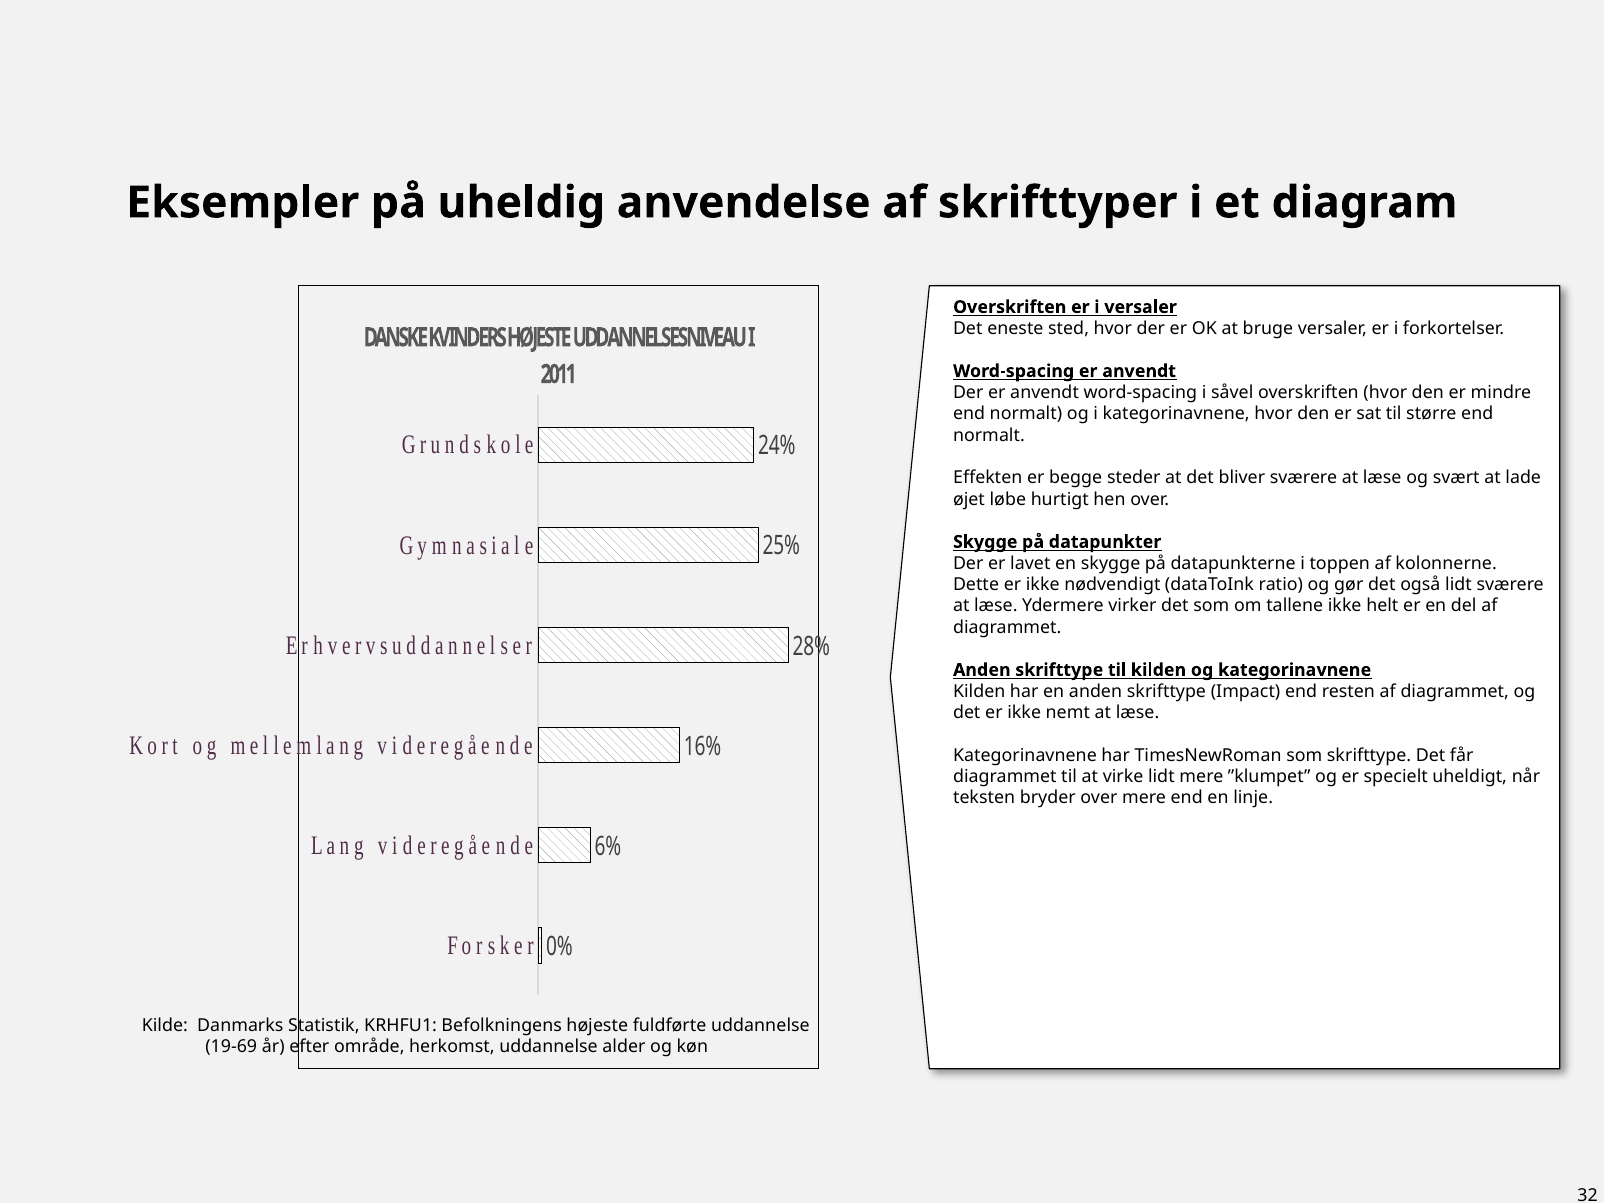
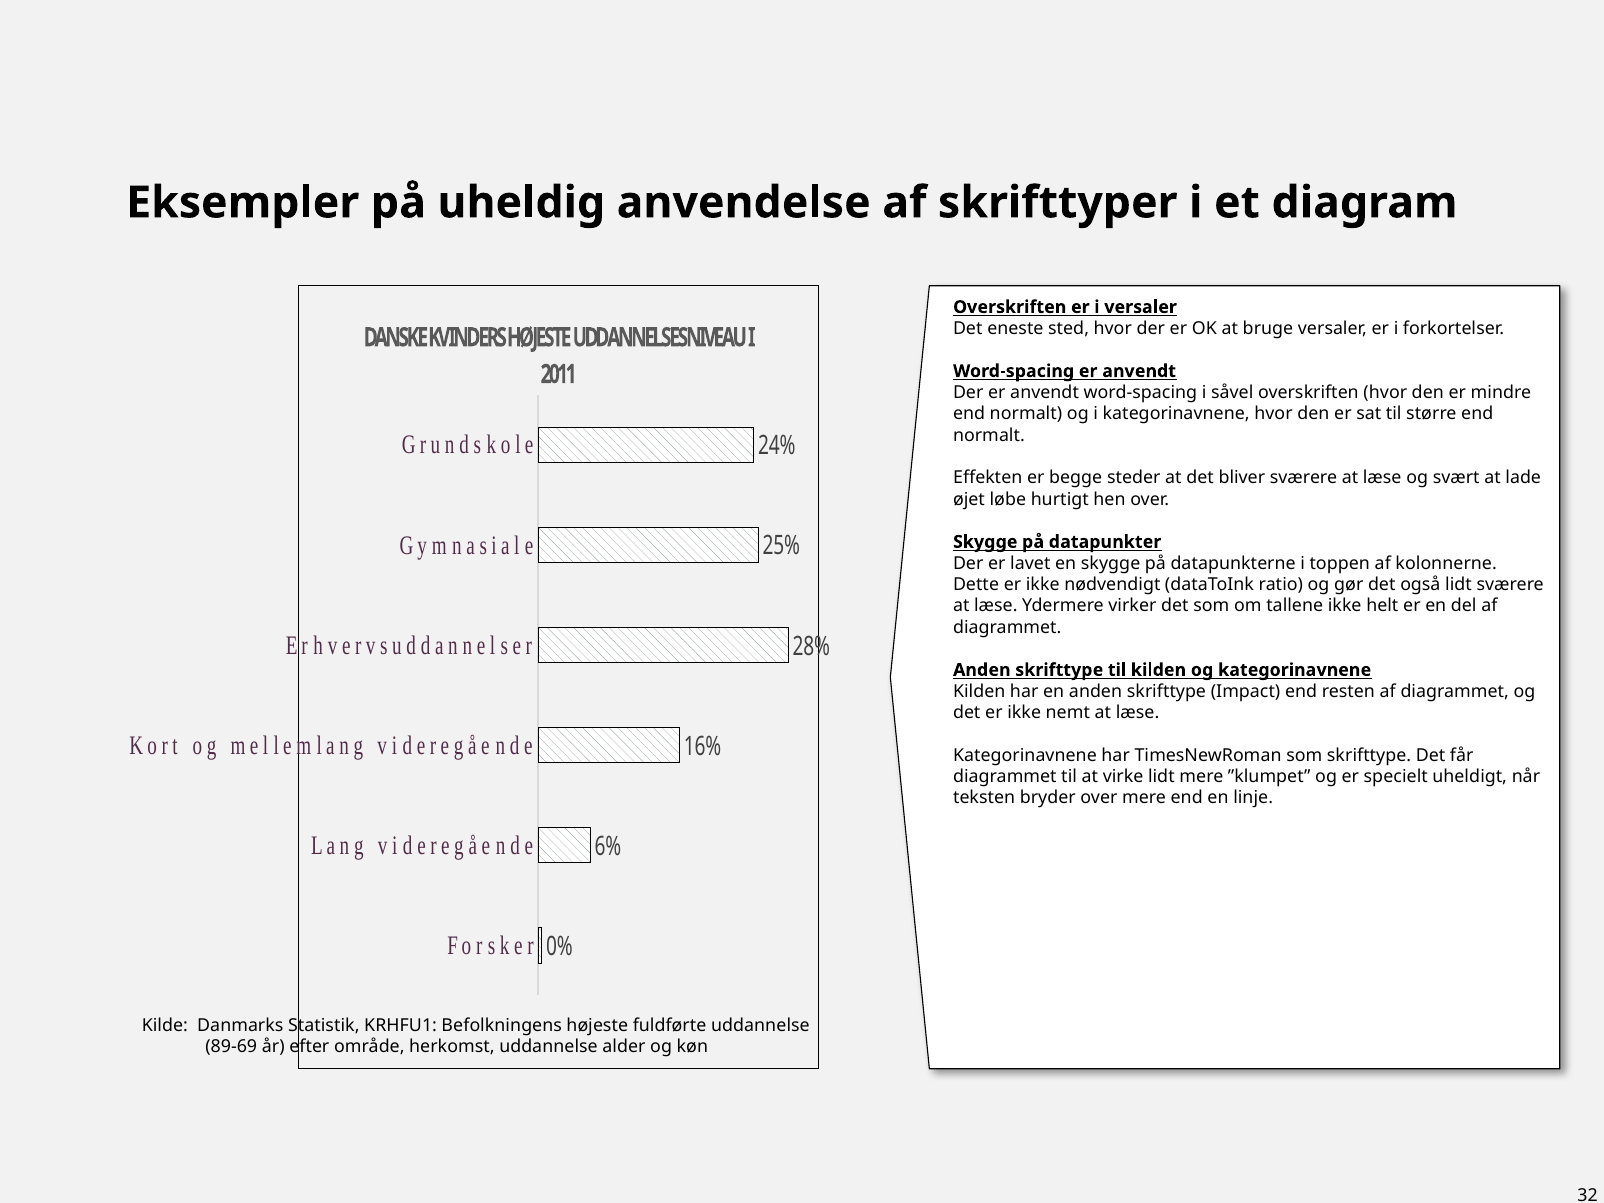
19-69: 19-69 -> 89-69
